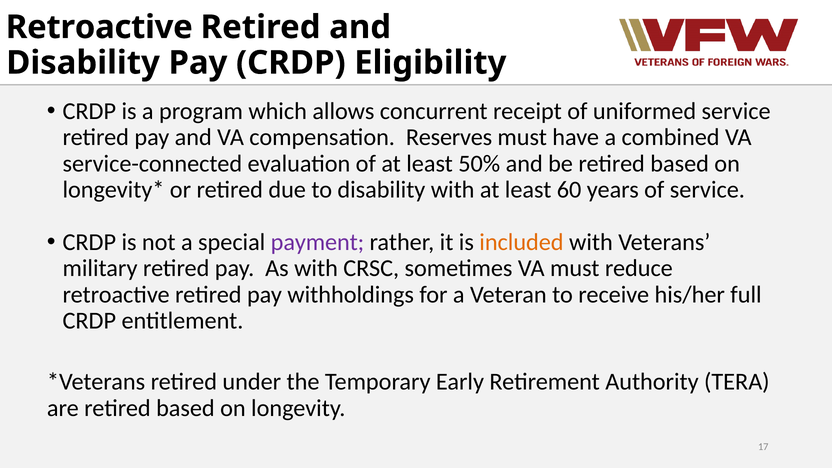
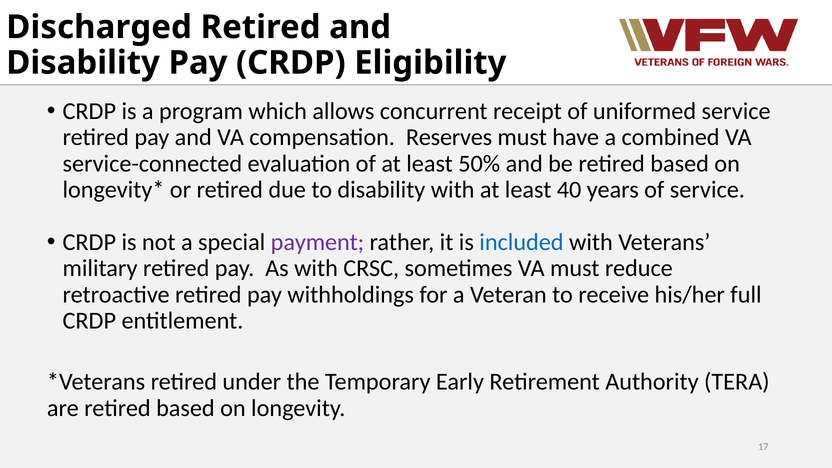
Retroactive at (99, 27): Retroactive -> Discharged
60: 60 -> 40
included colour: orange -> blue
